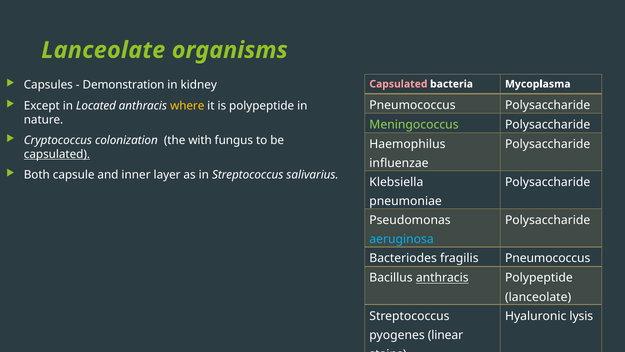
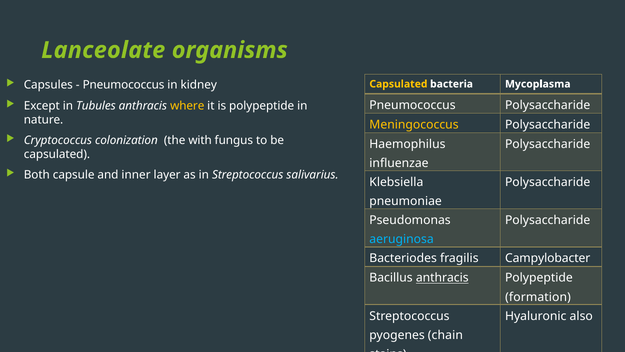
Demonstration at (124, 85): Demonstration -> Pneumococcus
Capsulated at (398, 84) colour: pink -> yellow
Located: Located -> Tubules
Meningococcus colour: light green -> yellow
capsulated at (57, 154) underline: present -> none
fragilis Pneumococcus: Pneumococcus -> Campylobacter
lanceolate at (538, 297): lanceolate -> formation
lysis: lysis -> also
linear: linear -> chain
